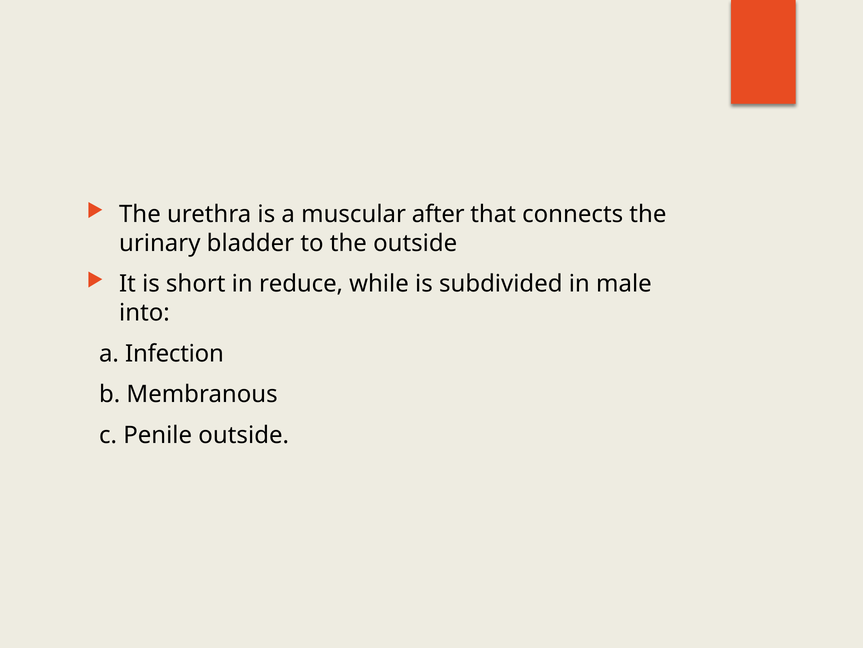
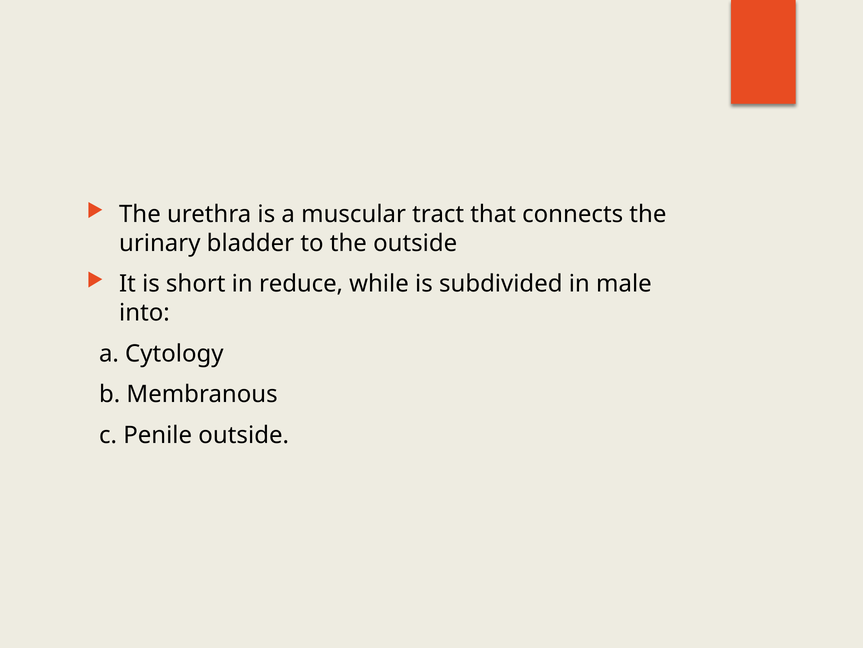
after: after -> tract
Infection: Infection -> Cytology
